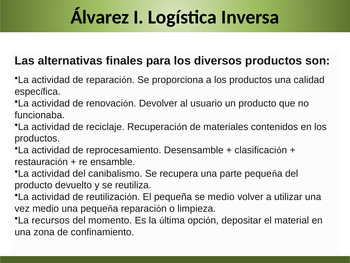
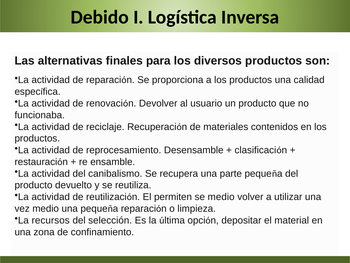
Álvarez: Álvarez -> Debido
El pequeña: pequeña -> permiten
momento: momento -> selección
